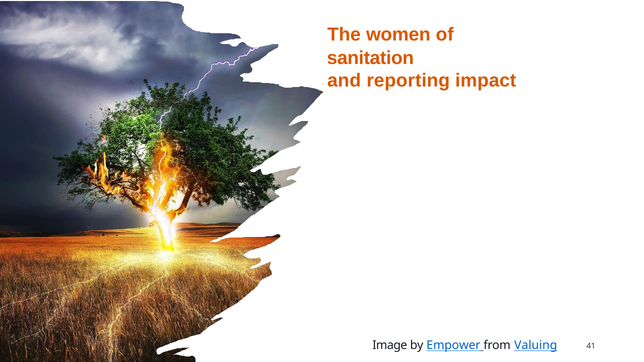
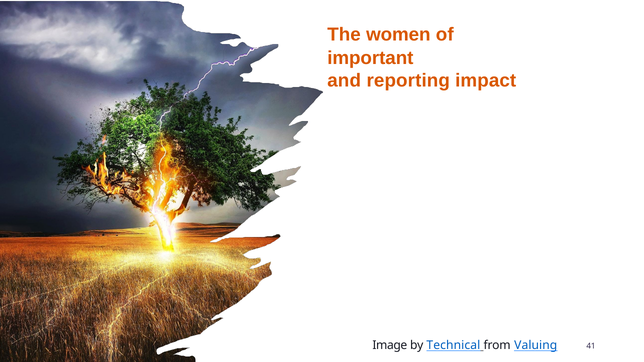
sanitation: sanitation -> important
Empower: Empower -> Technical
